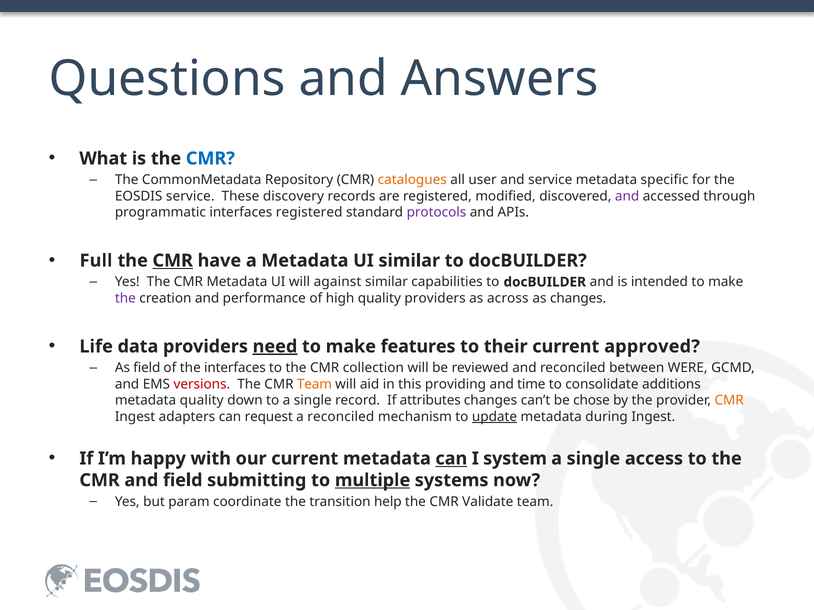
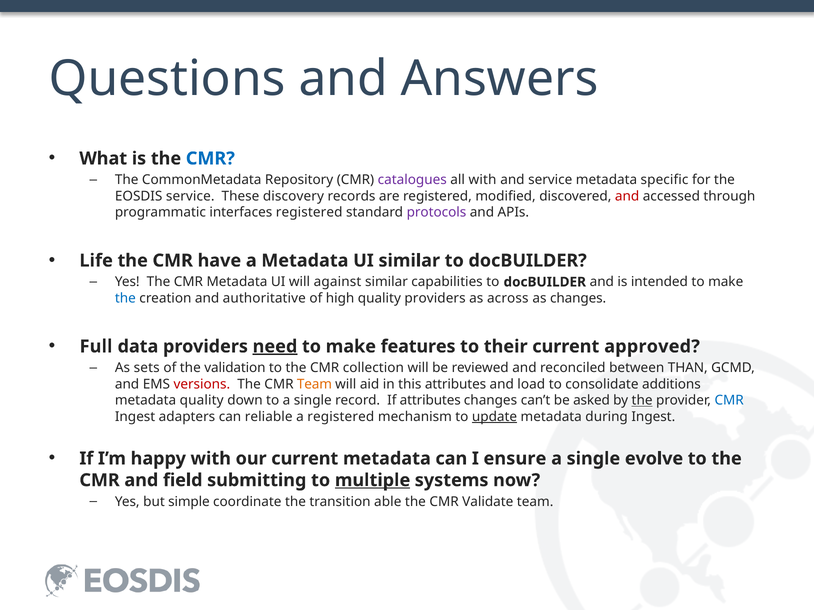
catalogues colour: orange -> purple
all user: user -> with
and at (627, 196) colour: purple -> red
Full: Full -> Life
CMR at (173, 261) underline: present -> none
the at (125, 299) colour: purple -> blue
performance: performance -> authoritative
Life: Life -> Full
As field: field -> sets
the interfaces: interfaces -> validation
WERE: WERE -> THAN
this providing: providing -> attributes
time: time -> load
chose: chose -> asked
the at (642, 401) underline: none -> present
CMR at (729, 401) colour: orange -> blue
request: request -> reliable
a reconciled: reconciled -> registered
can at (451, 459) underline: present -> none
system: system -> ensure
access: access -> evolve
param: param -> simple
help: help -> able
